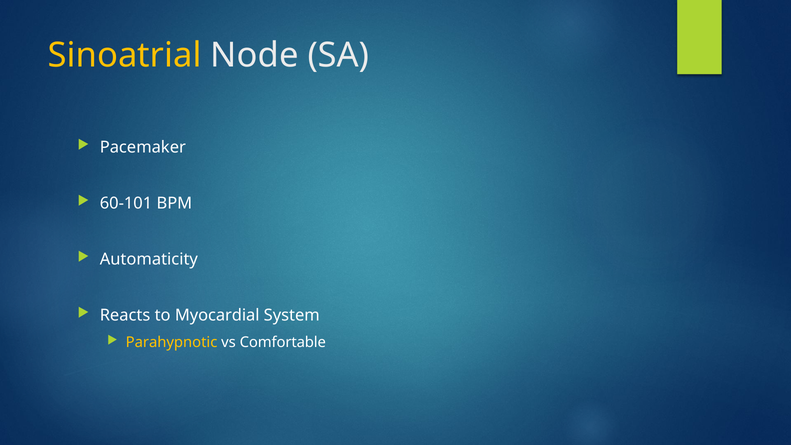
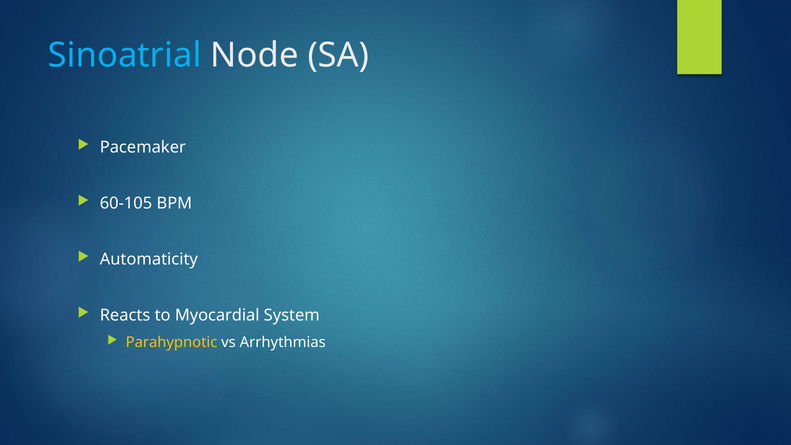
Sinoatrial colour: yellow -> light blue
60-101: 60-101 -> 60-105
Comfortable: Comfortable -> Arrhythmias
